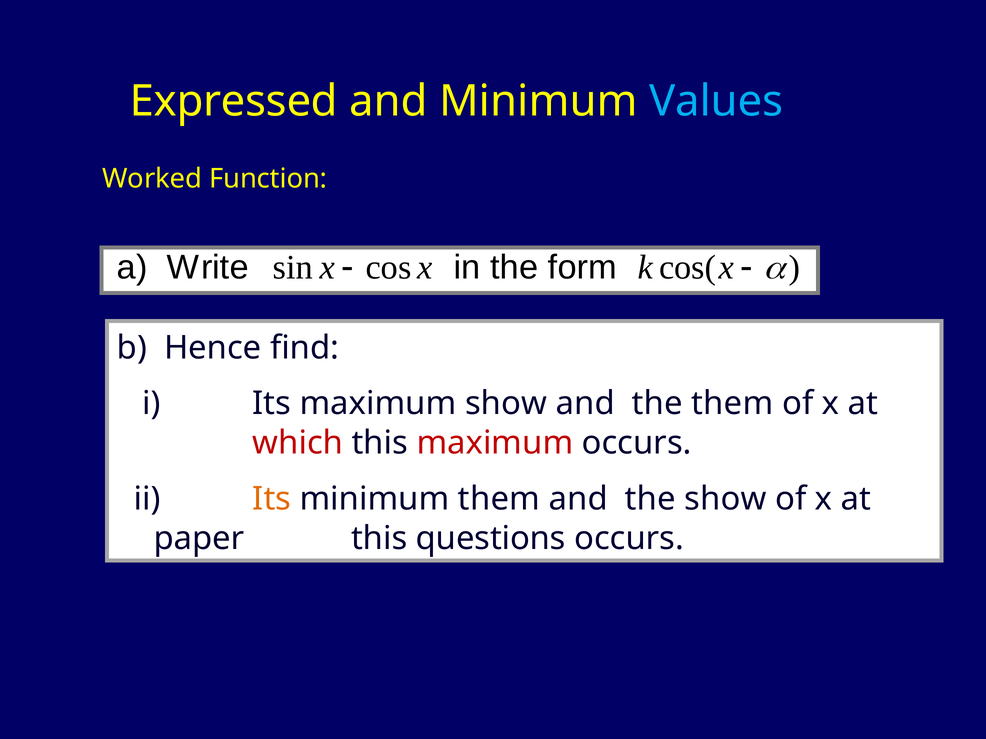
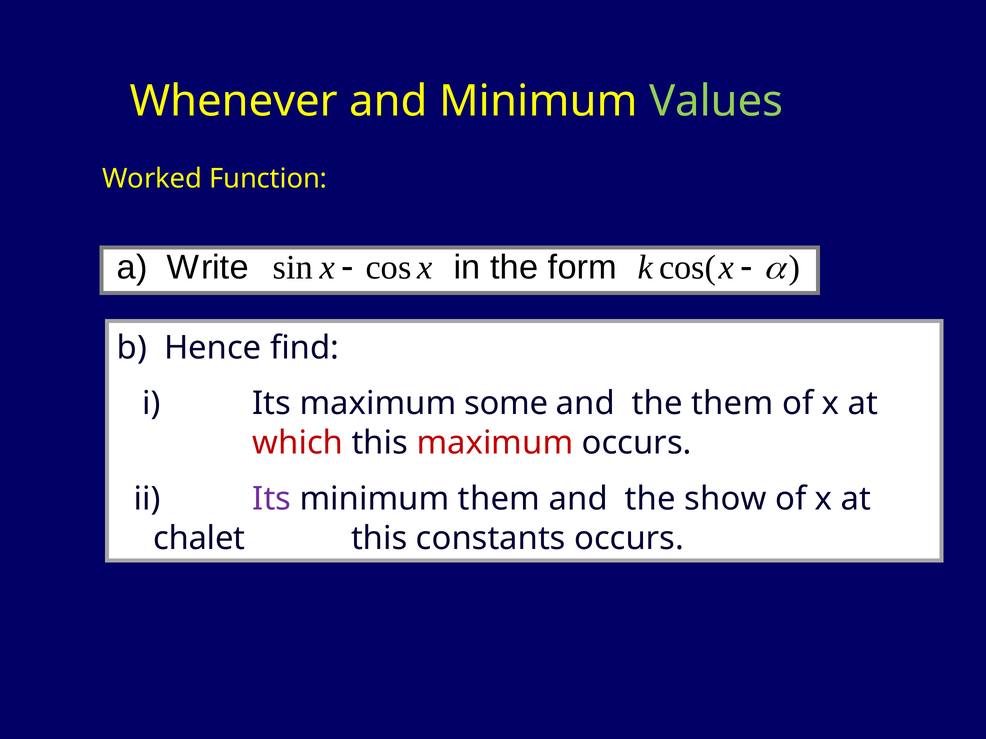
Expressed: Expressed -> Whenever
Values colour: light blue -> light green
maximum show: show -> some
Its at (272, 499) colour: orange -> purple
paper: paper -> chalet
questions: questions -> constants
